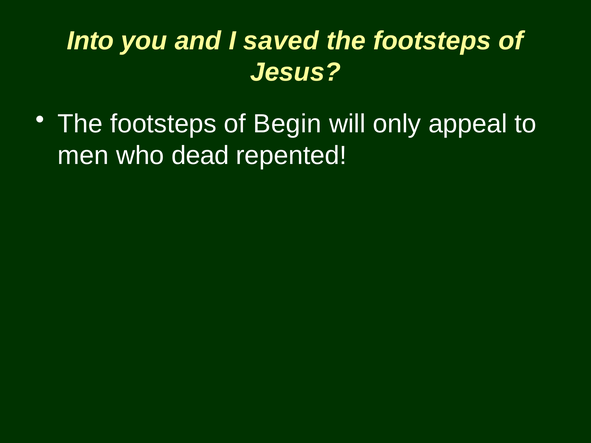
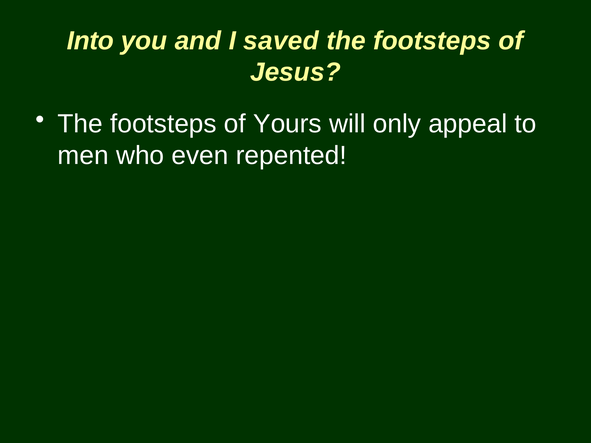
Begin: Begin -> Yours
dead: dead -> even
